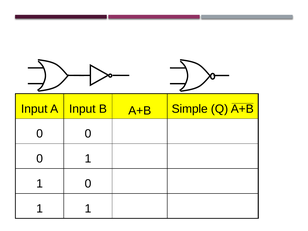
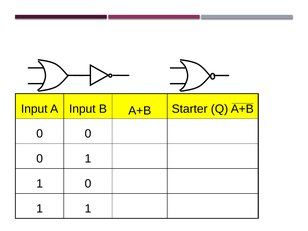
Simple: Simple -> Starter
